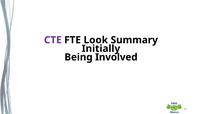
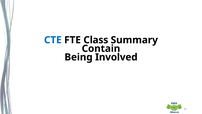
CTE colour: purple -> blue
Look: Look -> Class
Initially: Initially -> Contain
